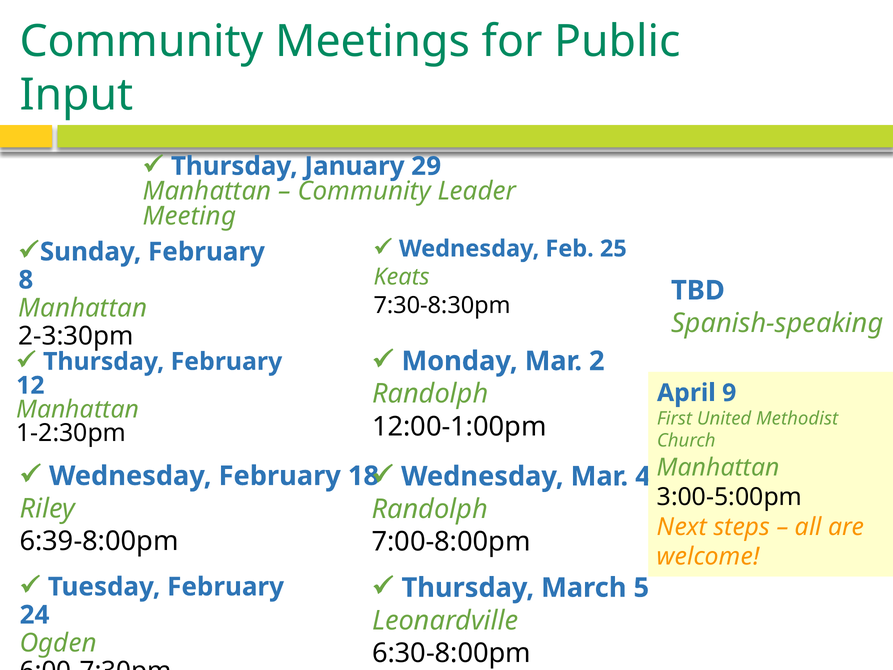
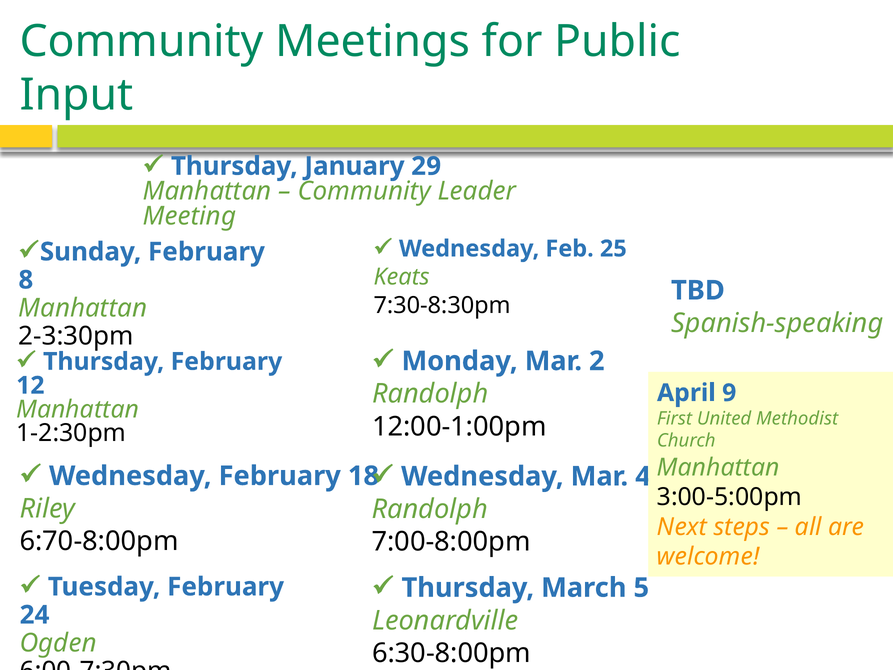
6:39-8:00pm: 6:39-8:00pm -> 6:70-8:00pm
